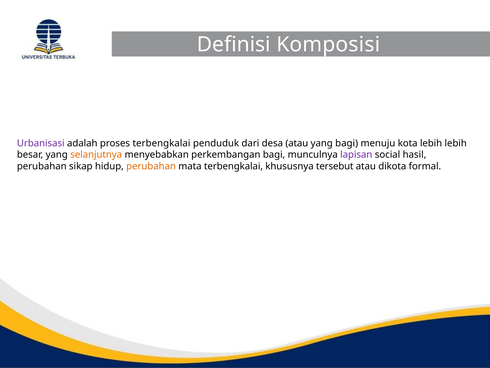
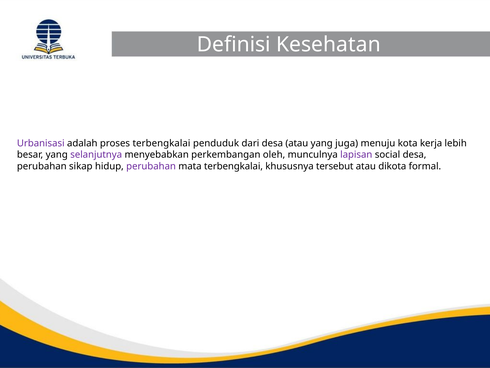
Komposisi: Komposisi -> Kesehatan
yang bagi: bagi -> juga
kota lebih: lebih -> kerja
selanjutnya colour: orange -> purple
perkembangan bagi: bagi -> oleh
social hasil: hasil -> desa
perubahan at (151, 166) colour: orange -> purple
